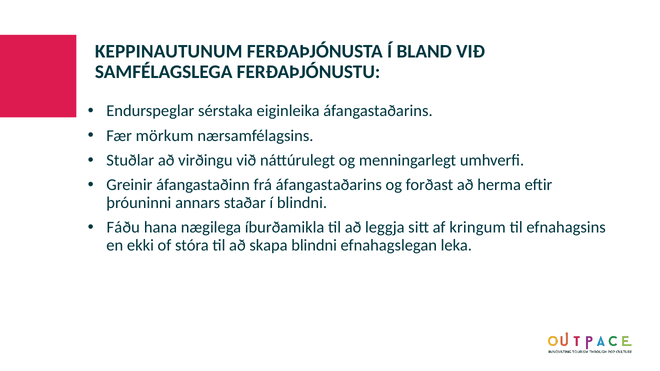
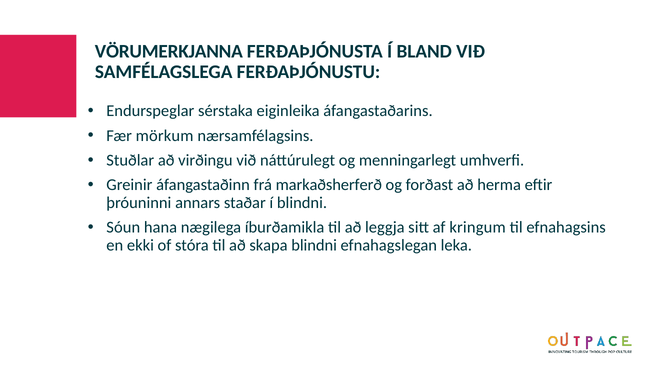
KEPPINAUTUNUM: KEPPINAUTUNUM -> VÖRUMERKJANNA
frá áfangastaðarins: áfangastaðarins -> markaðsherferð
Fáðu: Fáðu -> Sóun
